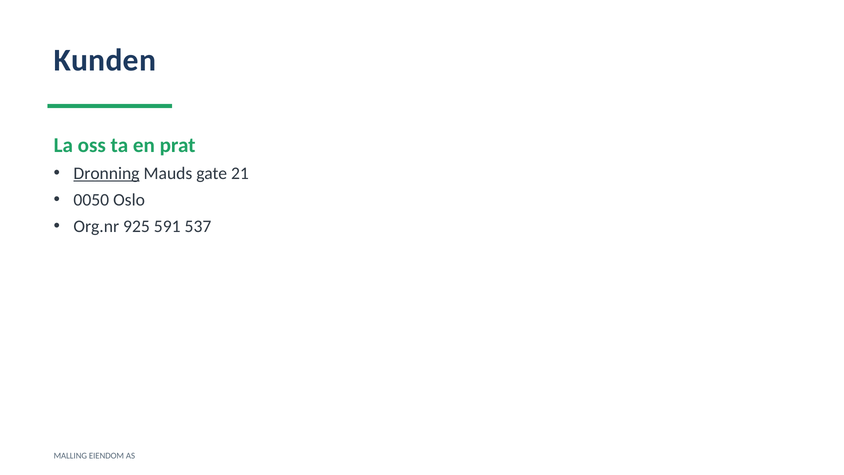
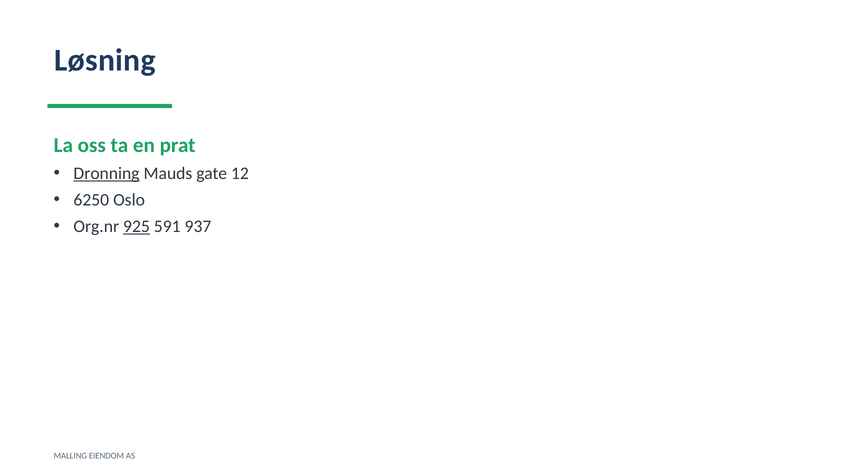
Kunden: Kunden -> Løsning
21: 21 -> 12
0050: 0050 -> 6250
925 underline: none -> present
537: 537 -> 937
